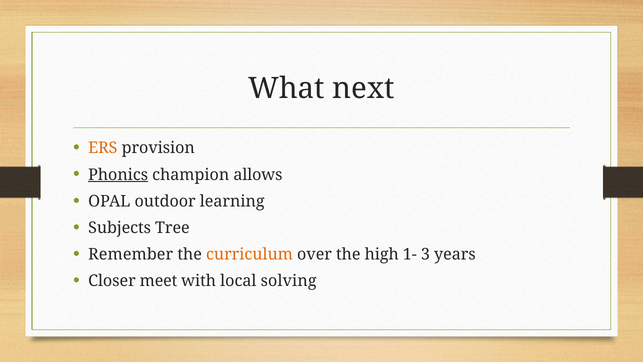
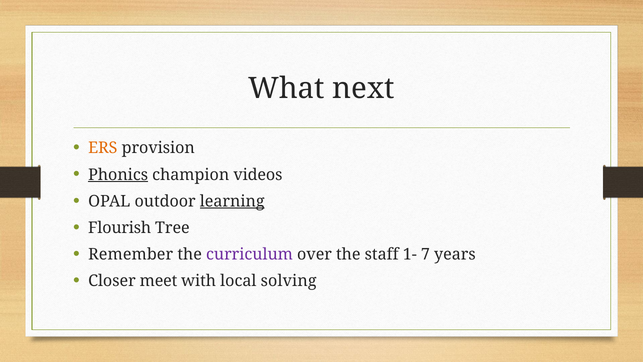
allows: allows -> videos
learning underline: none -> present
Subjects: Subjects -> Flourish
curriculum colour: orange -> purple
high: high -> staff
3: 3 -> 7
